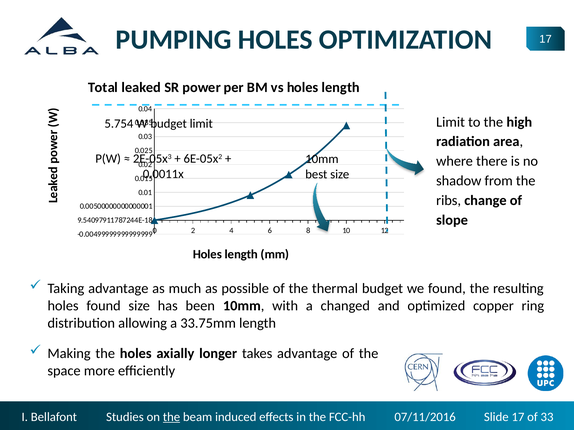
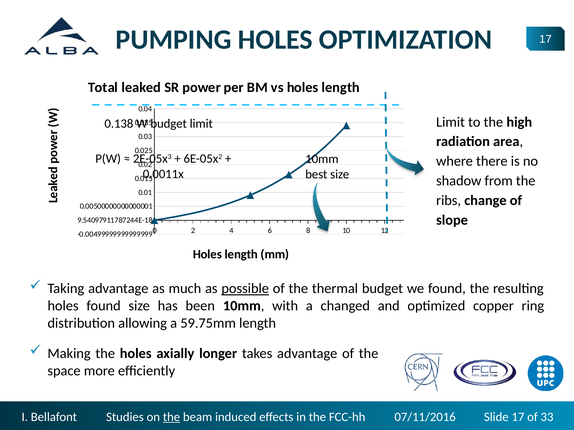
5.754: 5.754 -> 0.138
possible underline: none -> present
33.75mm: 33.75mm -> 59.75mm
